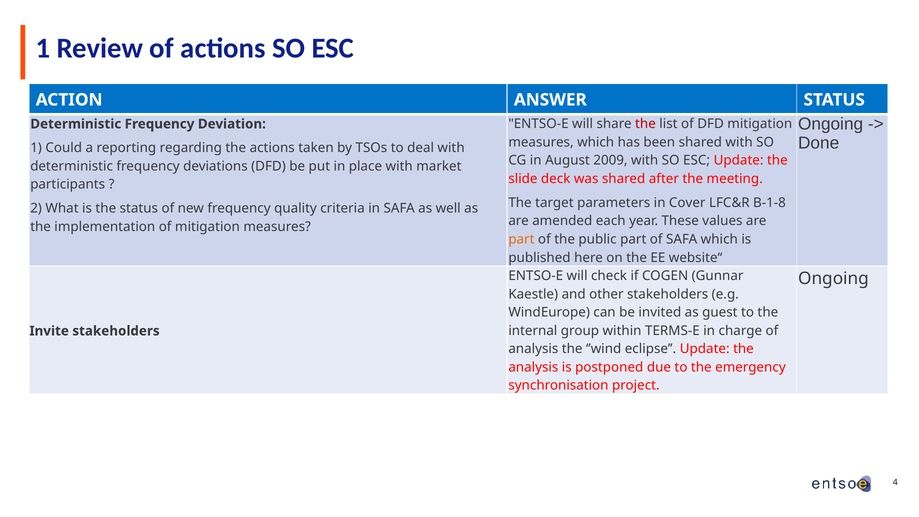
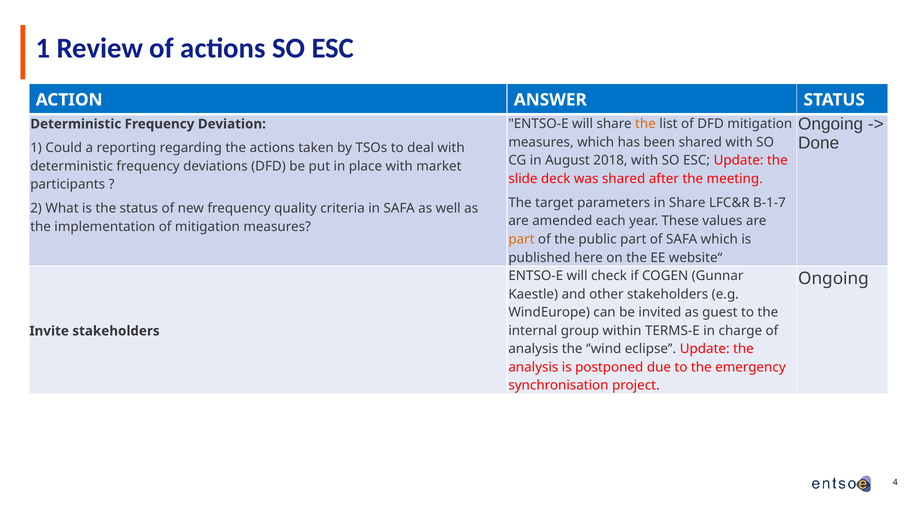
the at (645, 124) colour: red -> orange
2009: 2009 -> 2018
in Cover: Cover -> Share
B-1-8: B-1-8 -> B-1-7
